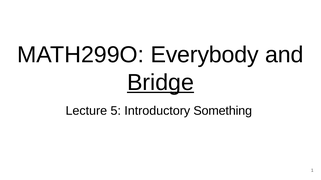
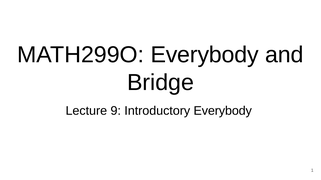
Bridge underline: present -> none
5: 5 -> 9
Introductory Something: Something -> Everybody
